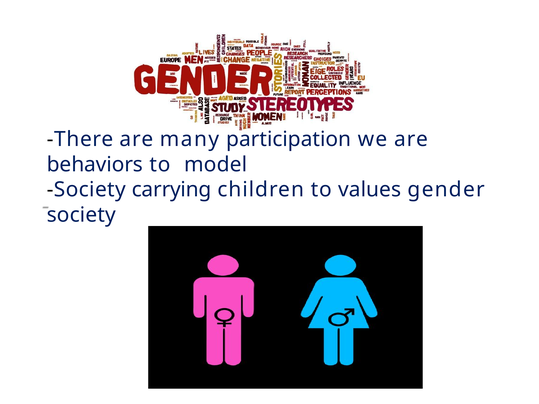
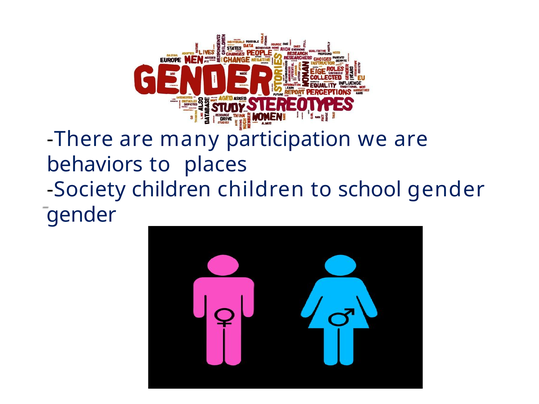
model: model -> places
Society carrying: carrying -> children
values: values -> school
society at (81, 215): society -> gender
